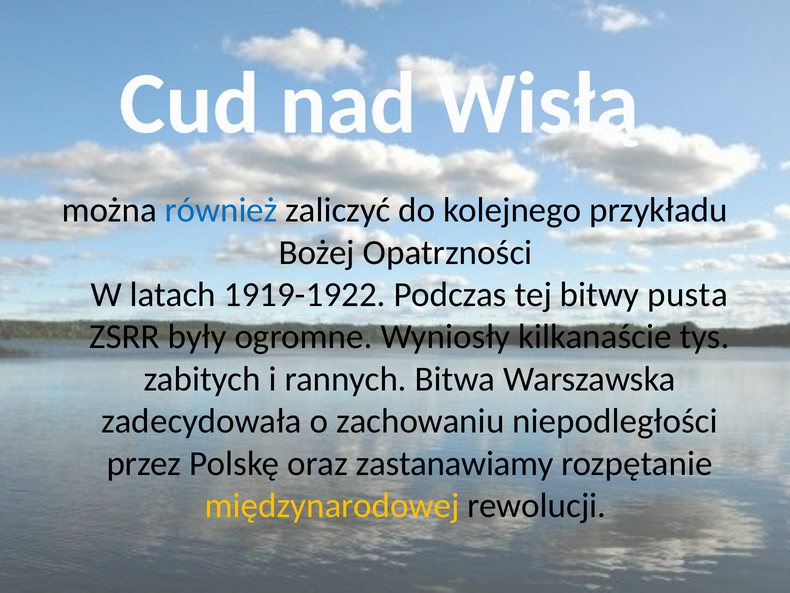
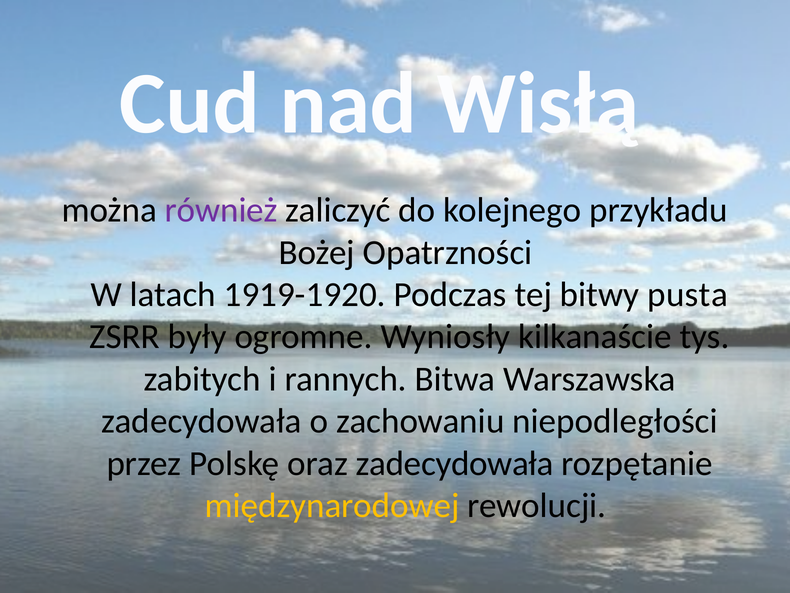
również colour: blue -> purple
1919-1922: 1919-1922 -> 1919-1920
oraz zastanawiamy: zastanawiamy -> zadecydowała
